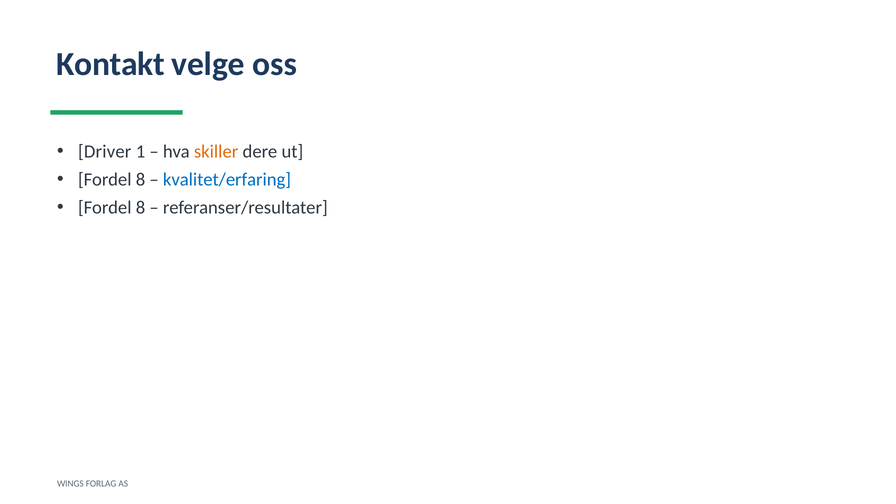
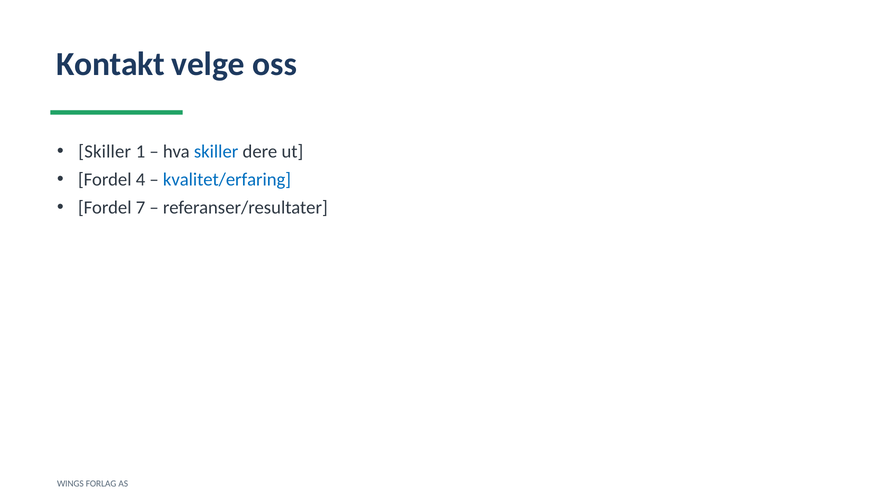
Driver at (105, 152): Driver -> Skiller
skiller at (216, 152) colour: orange -> blue
8 at (141, 180): 8 -> 4
8 at (141, 208): 8 -> 7
